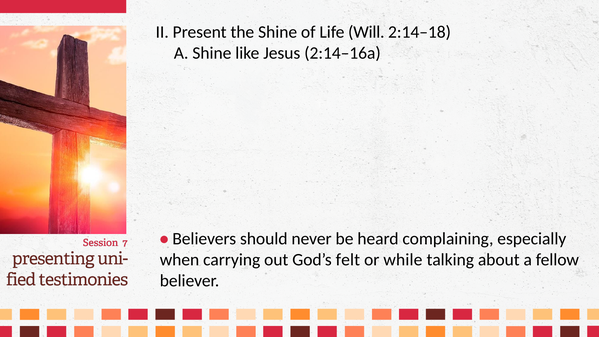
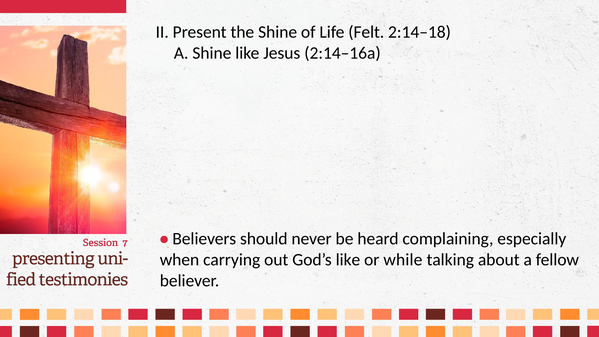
Will: Will -> Felt
God’s felt: felt -> like
